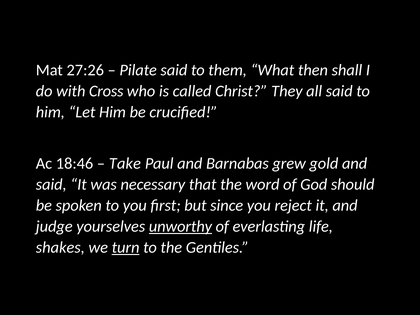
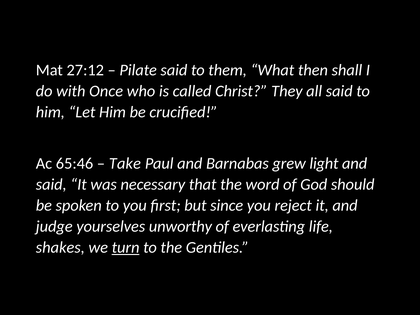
27:26: 27:26 -> 27:12
Cross: Cross -> Once
18:46: 18:46 -> 65:46
gold: gold -> light
unworthy underline: present -> none
